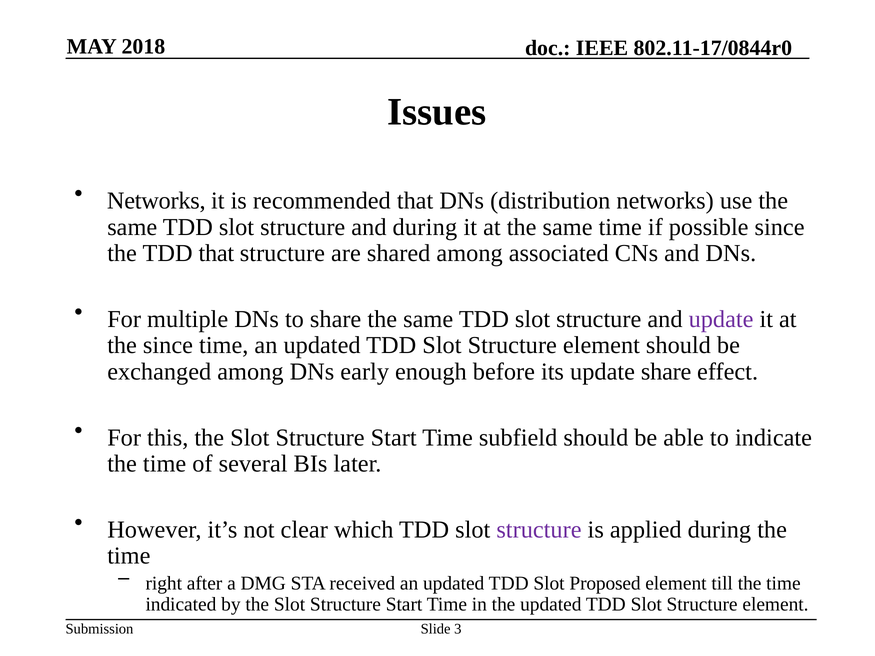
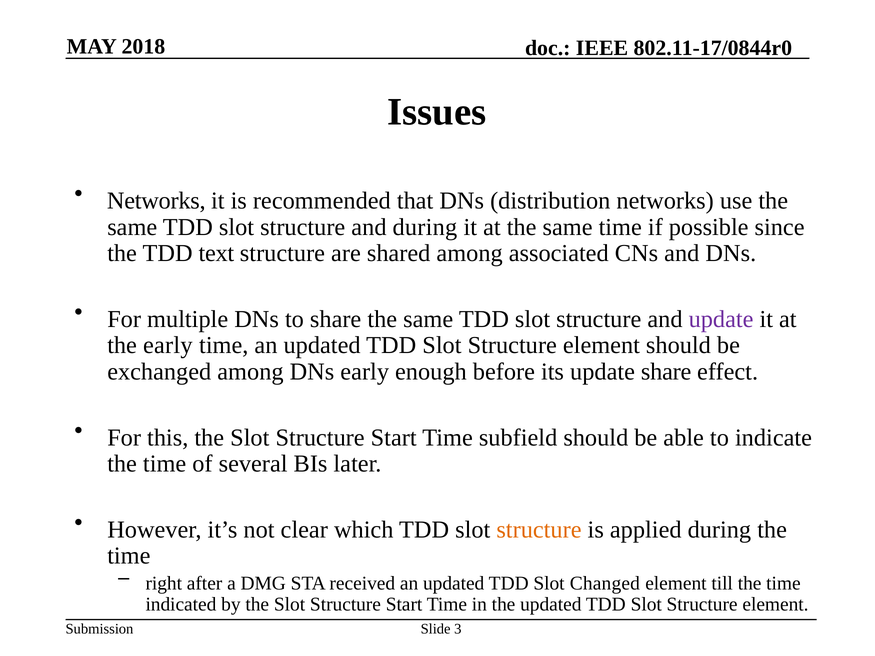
TDD that: that -> text
the since: since -> early
structure at (539, 530) colour: purple -> orange
Proposed: Proposed -> Changed
